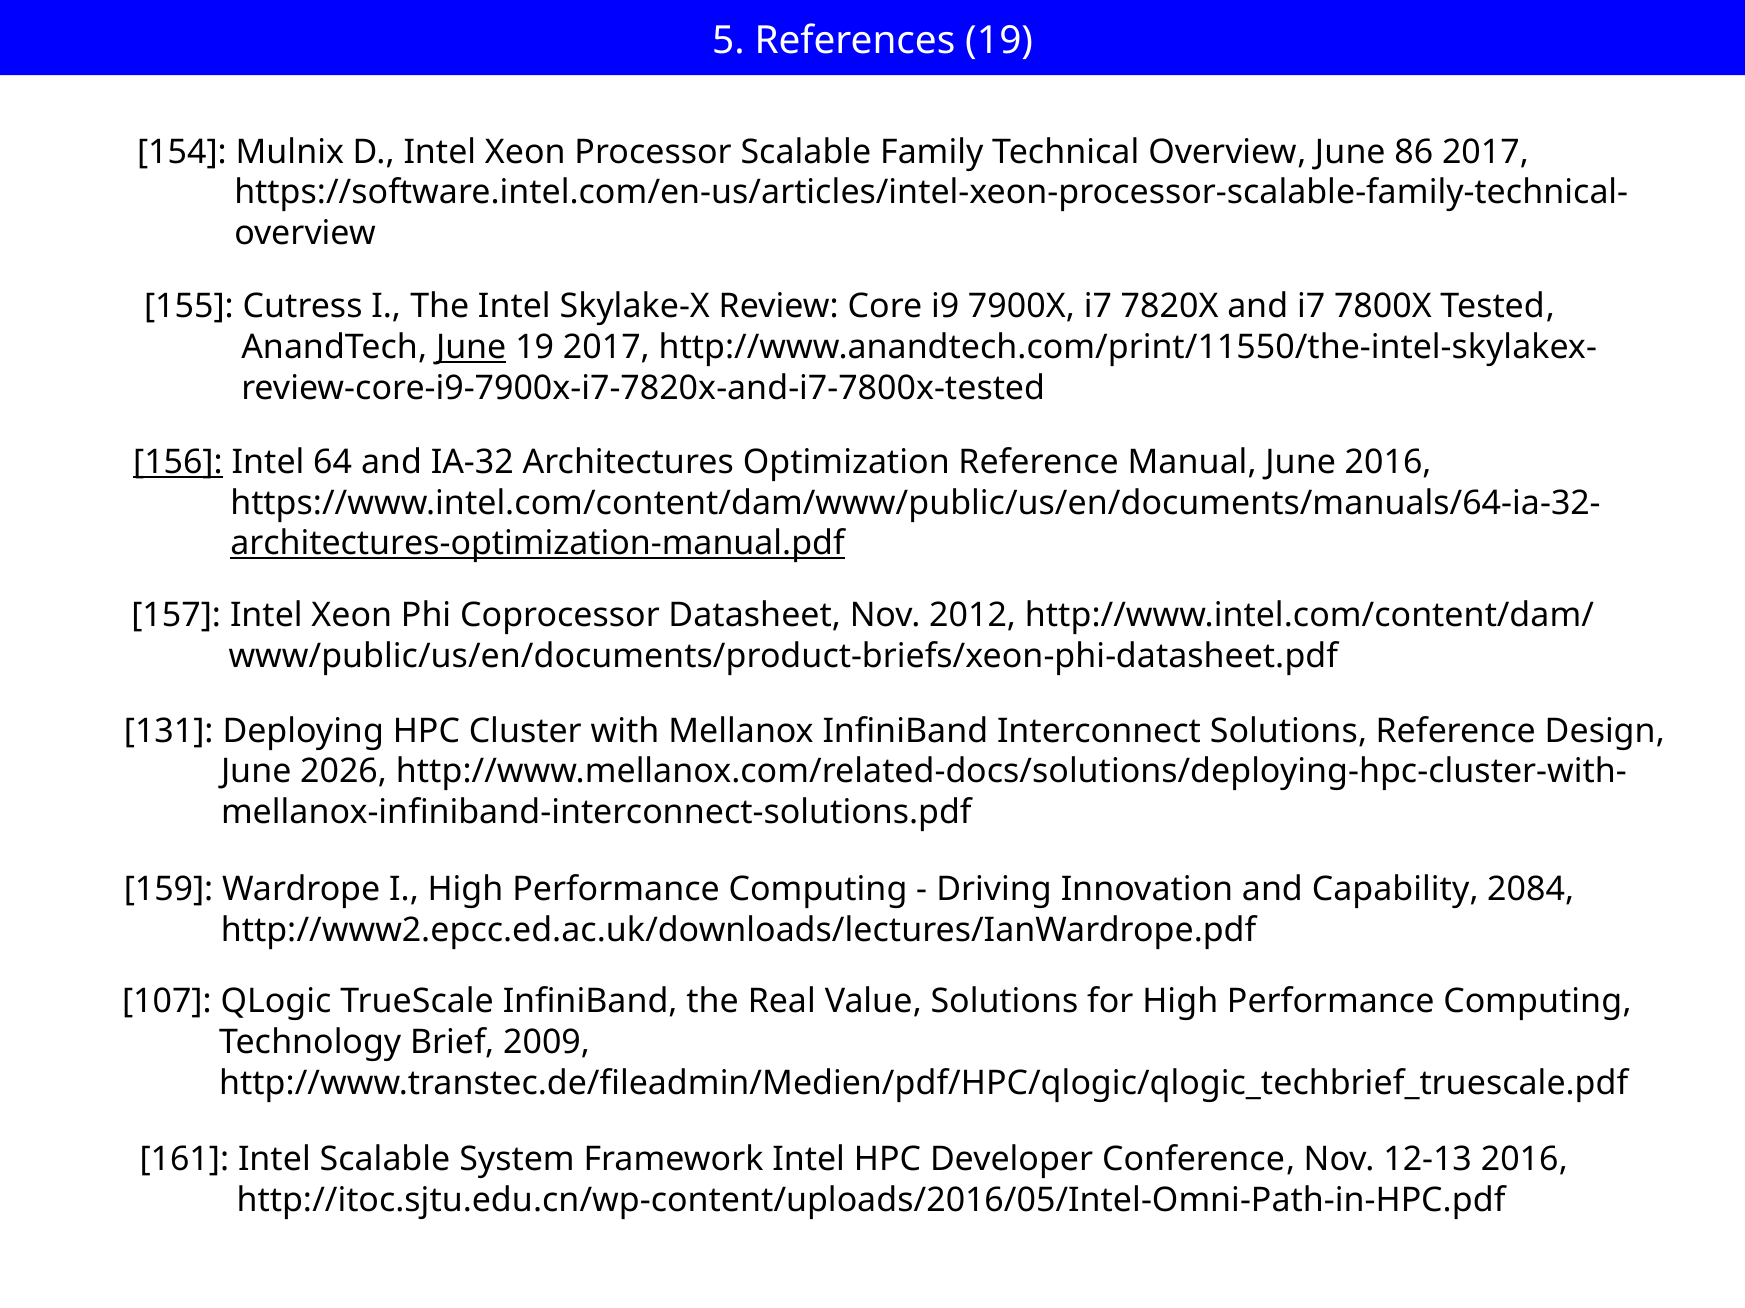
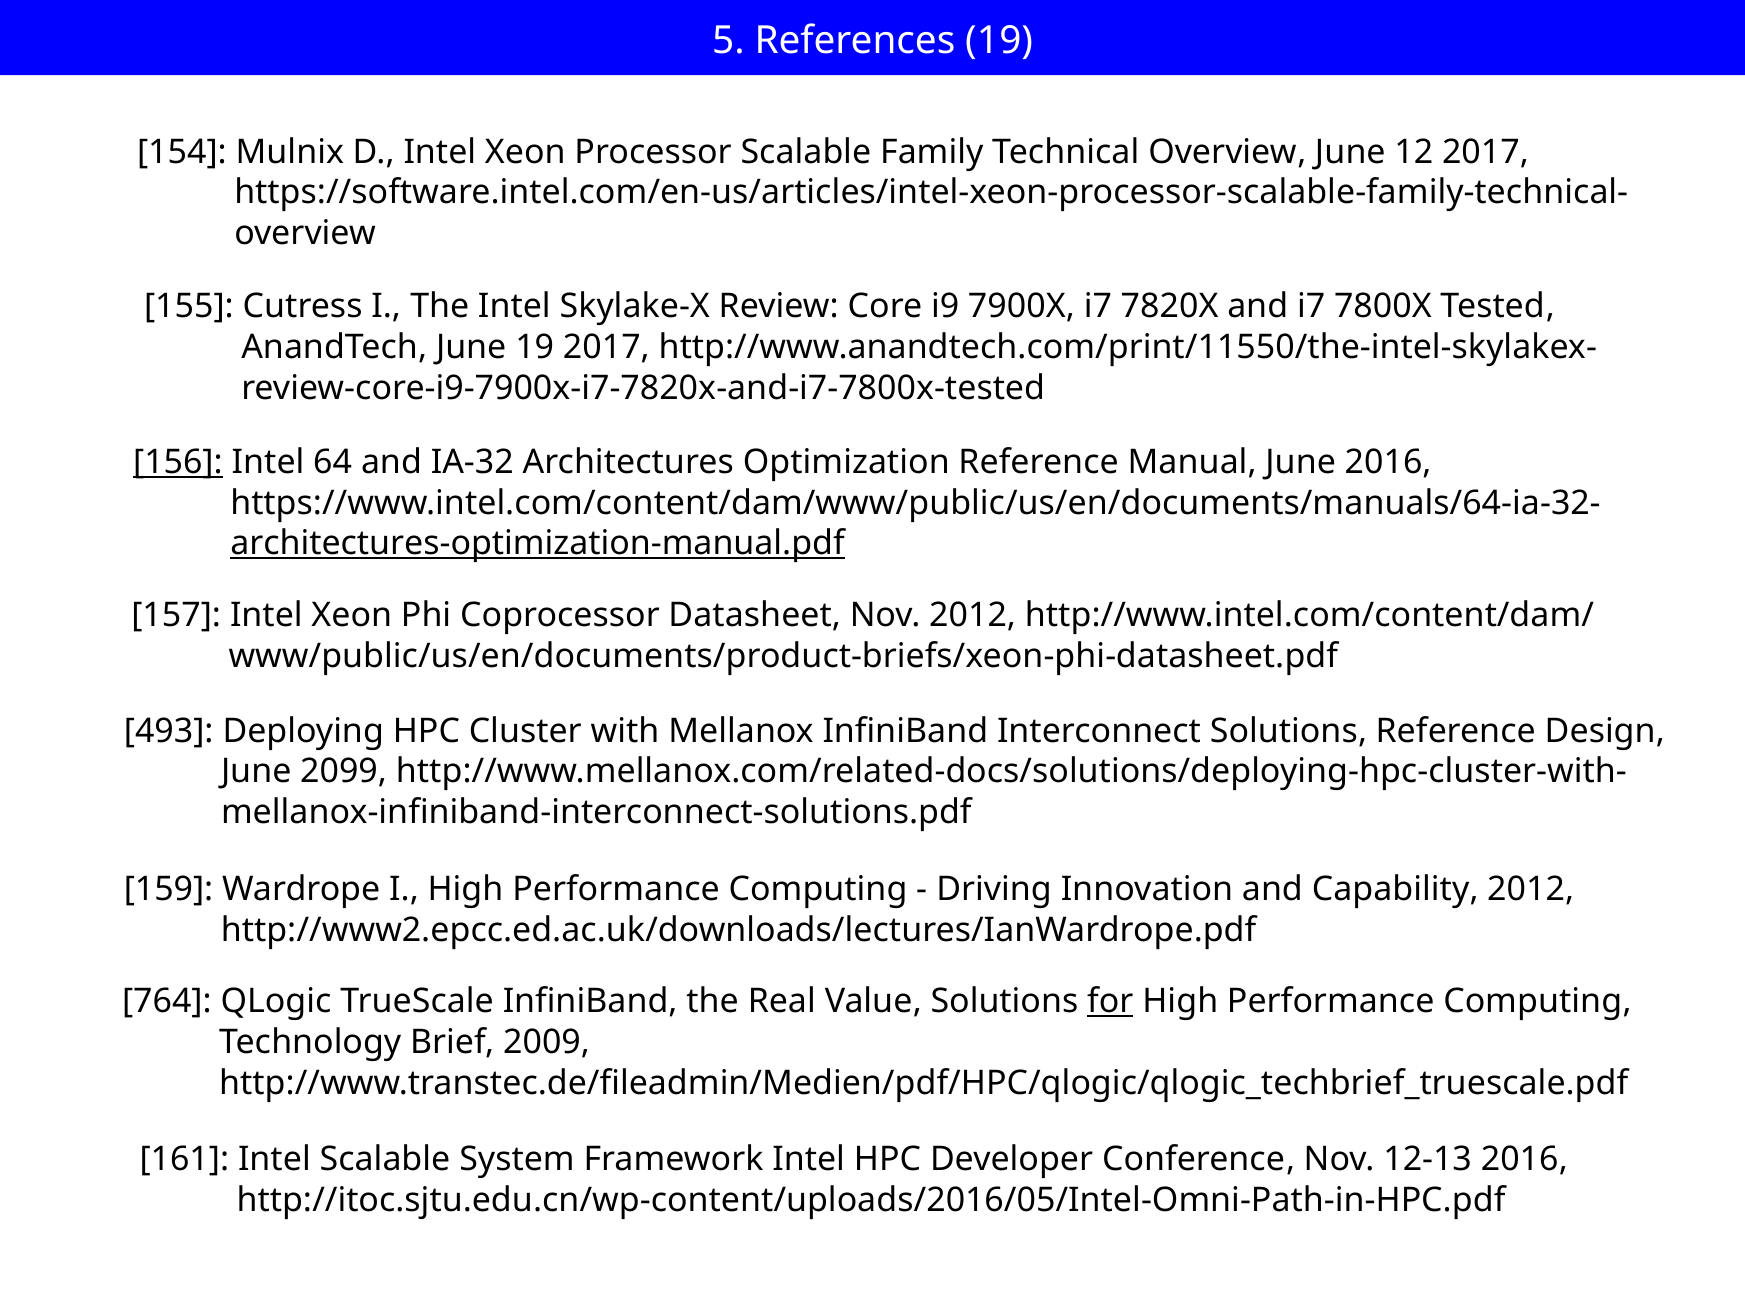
86: 86 -> 12
June at (471, 348) underline: present -> none
131: 131 -> 493
2026: 2026 -> 2099
Capability 2084: 2084 -> 2012
107: 107 -> 764
for underline: none -> present
